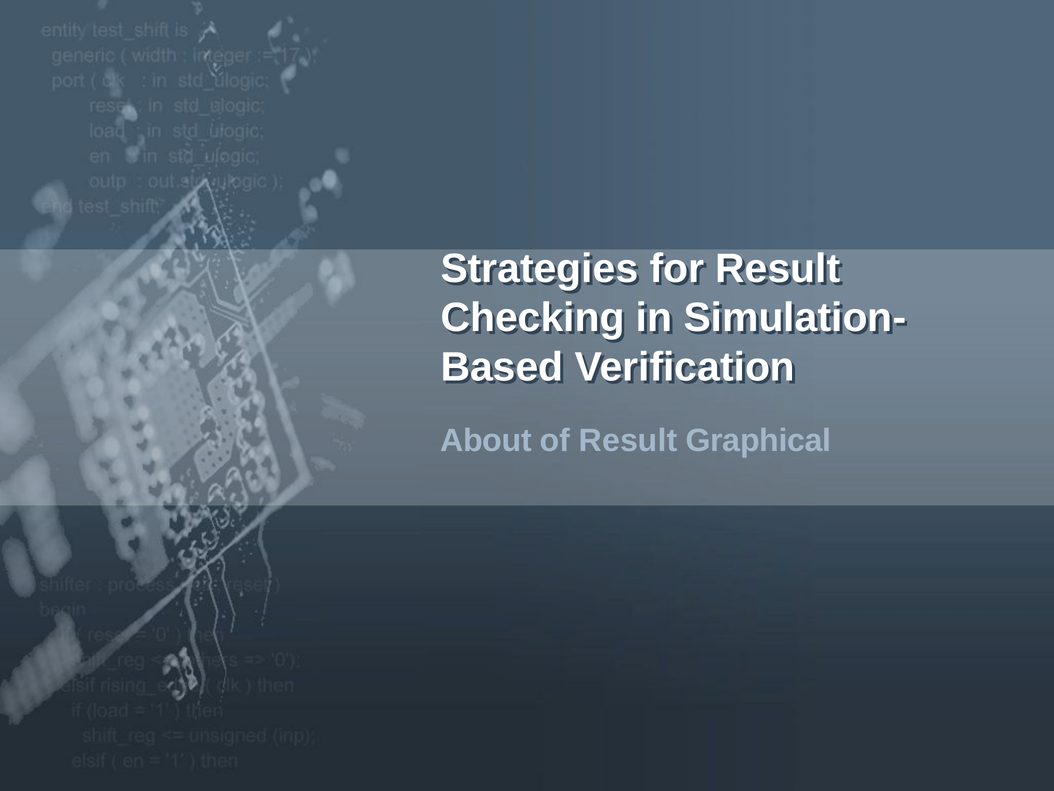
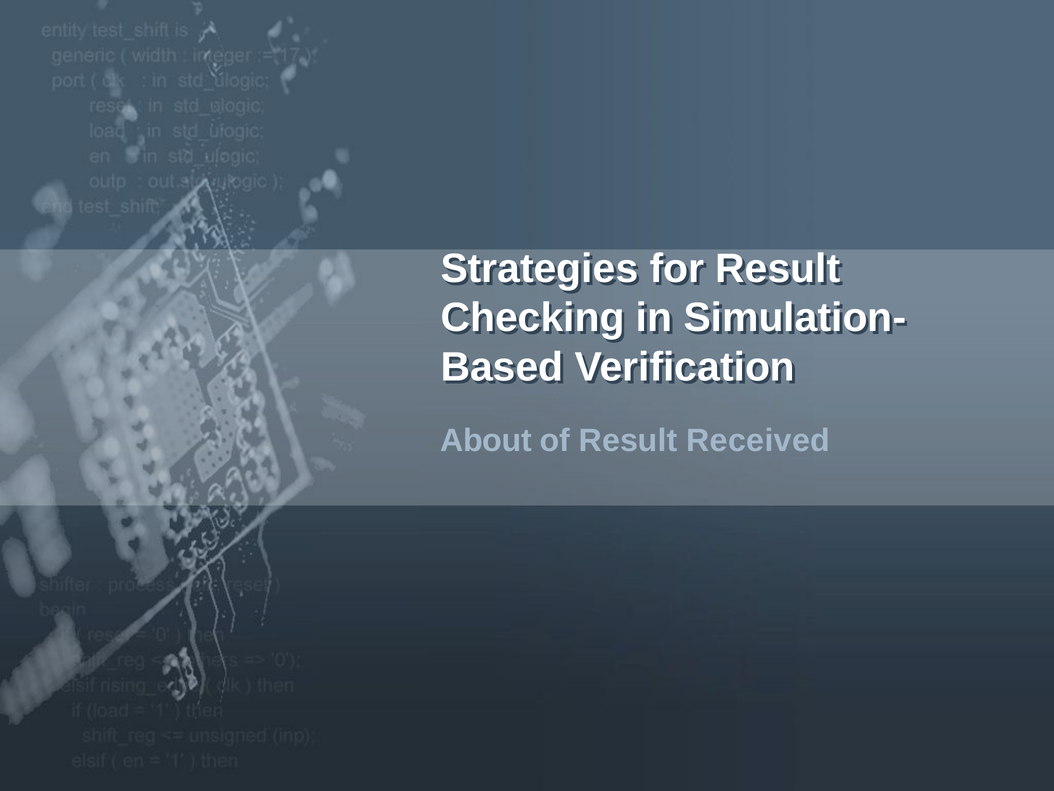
Graphical: Graphical -> Received
